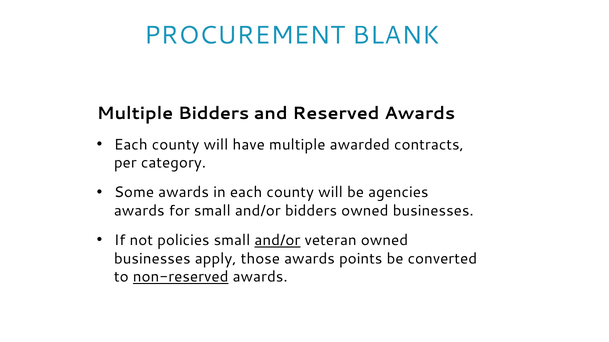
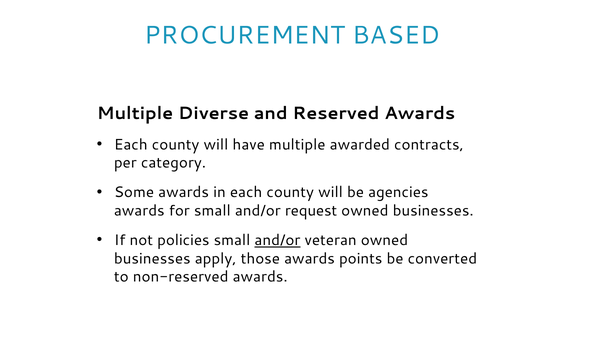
BLANK: BLANK -> BASED
Multiple Bidders: Bidders -> Diverse
and/or bidders: bidders -> request
non-reserved underline: present -> none
